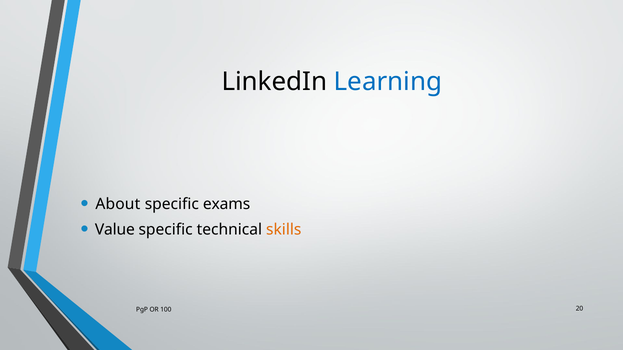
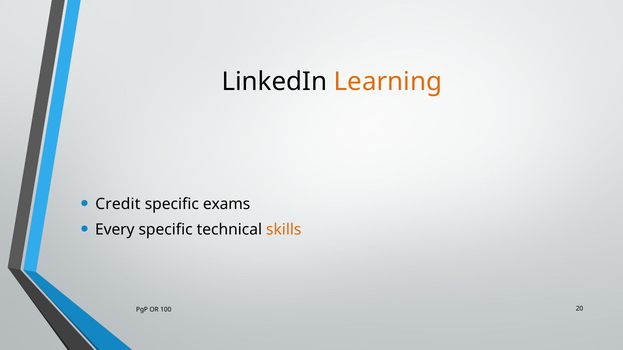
Learning colour: blue -> orange
About: About -> Credit
Value: Value -> Every
